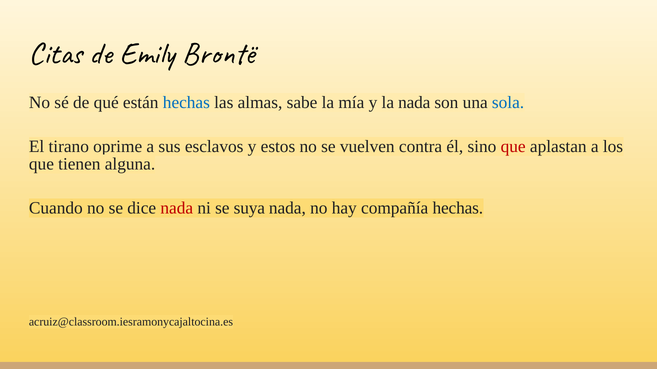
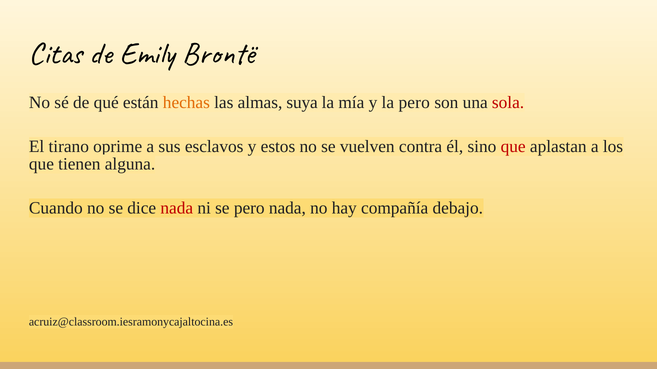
hechas at (186, 103) colour: blue -> orange
sabe: sabe -> suya
la nada: nada -> pero
sola colour: blue -> red
se suya: suya -> pero
compañía hechas: hechas -> debajo
